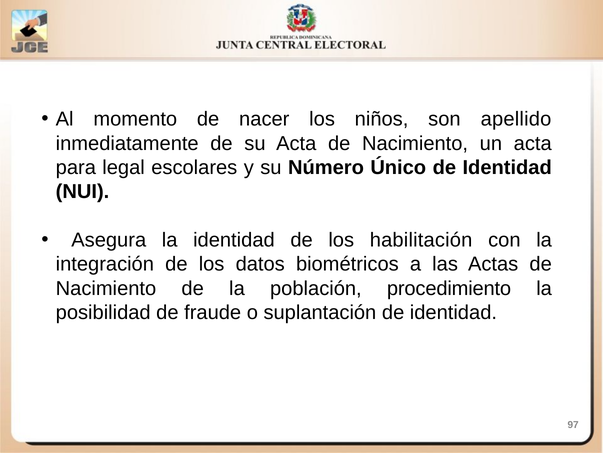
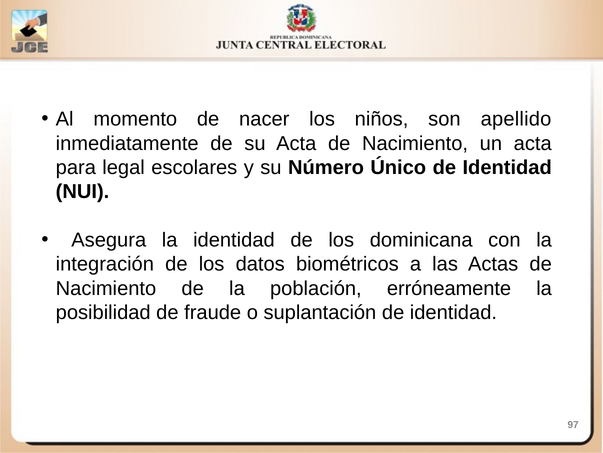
habilitación: habilitación -> dominicana
procedimiento: procedimiento -> erróneamente
